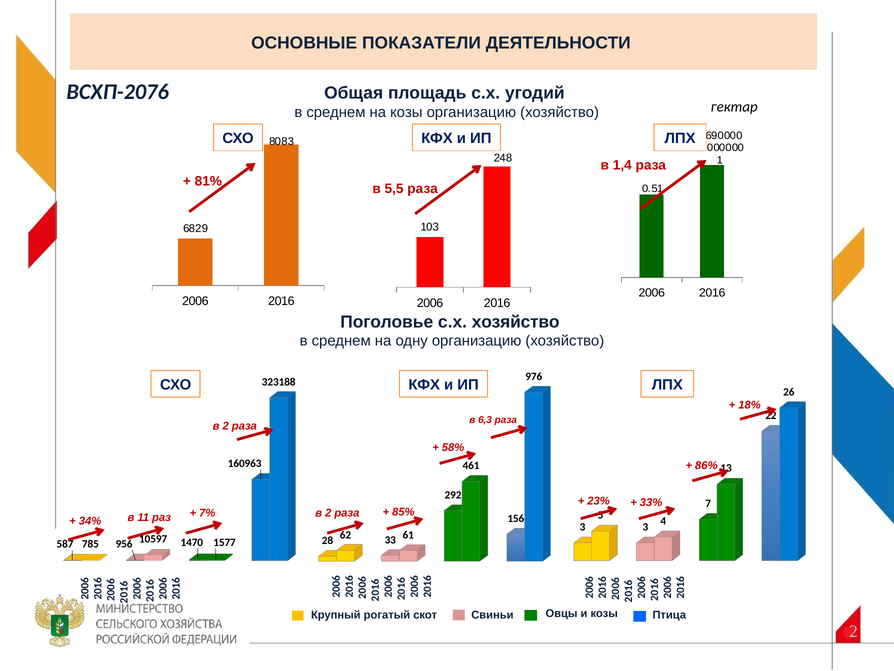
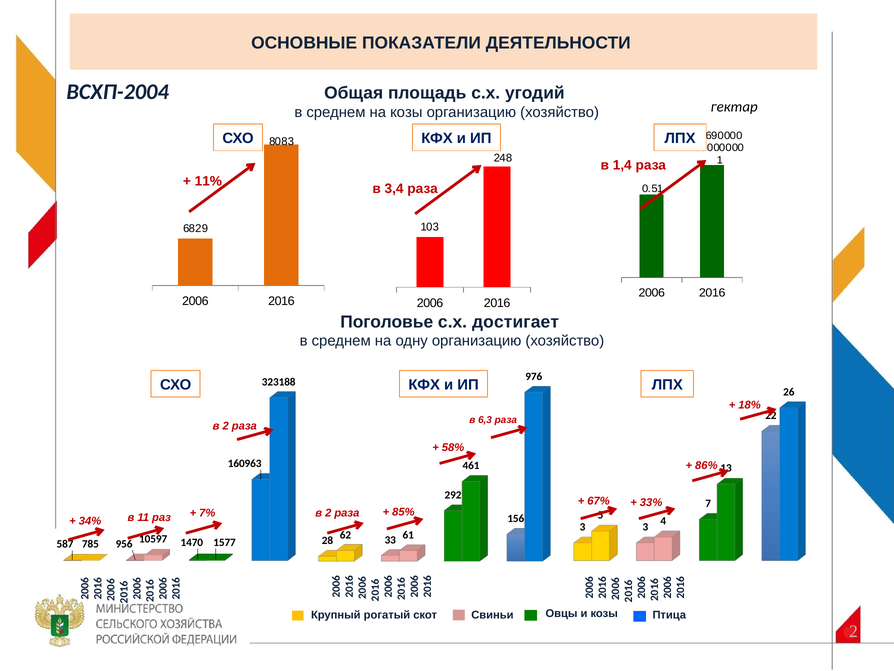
ВСХП-2076: ВСХП-2076 -> ВСХП-2004
81%: 81% -> 11%
5,5: 5,5 -> 3,4
с.х хозяйство: хозяйство -> достигает
23%: 23% -> 67%
